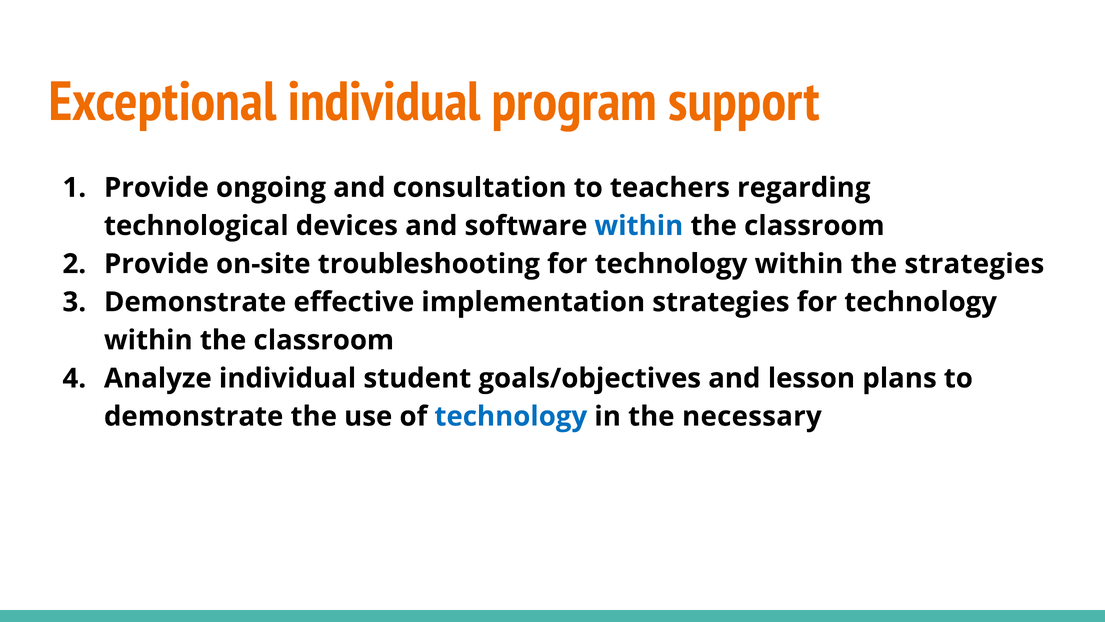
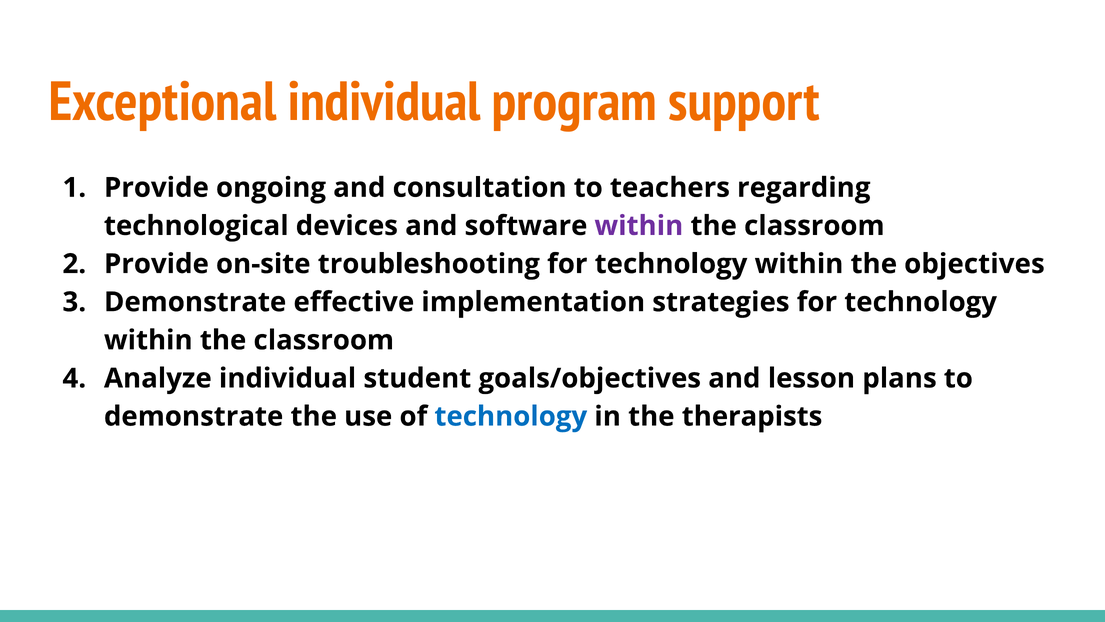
within at (639, 226) colour: blue -> purple
the strategies: strategies -> objectives
necessary: necessary -> therapists
